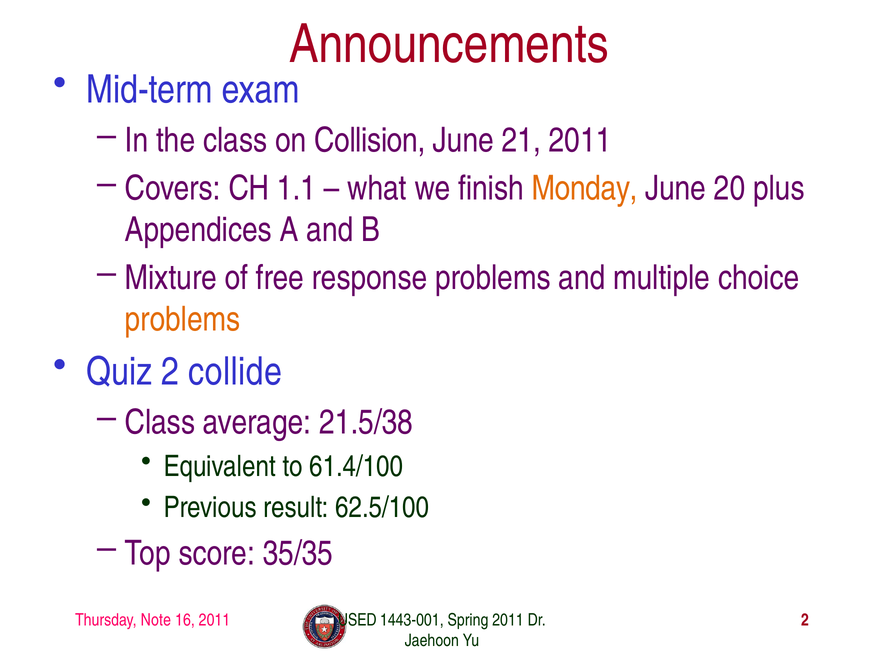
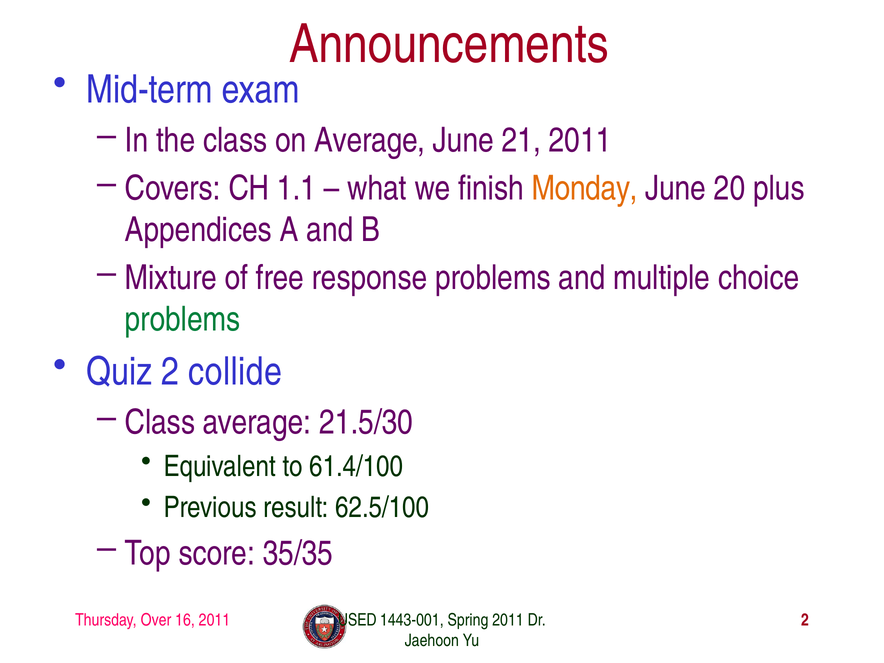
on Collision: Collision -> Average
problems at (183, 319) colour: orange -> green
21.5/38: 21.5/38 -> 21.5/30
Note: Note -> Over
